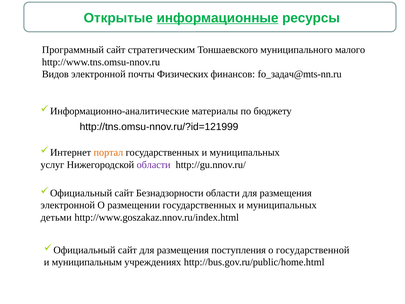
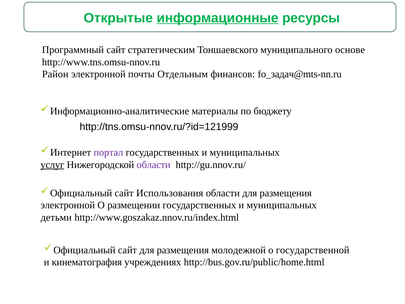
малого: малого -> основе
Видов: Видов -> Район
Физических: Физических -> Отдельным
портал colour: orange -> purple
услуг underline: none -> present
Безнадзорности: Безнадзорности -> Использования
поступления: поступления -> молодежной
муниципальным: муниципальным -> кинематография
